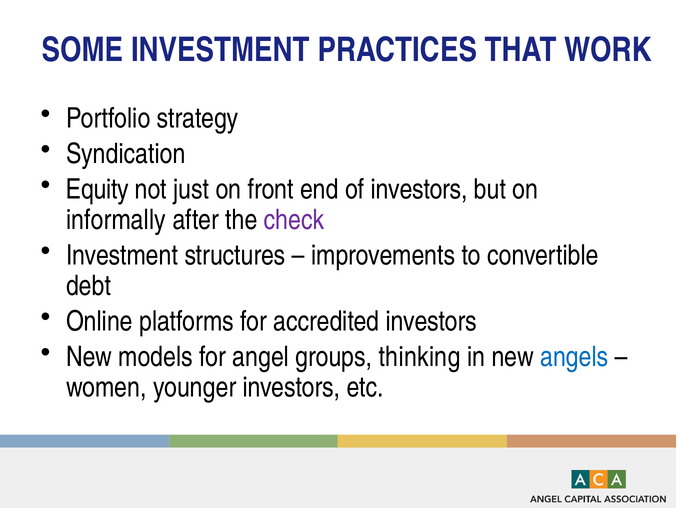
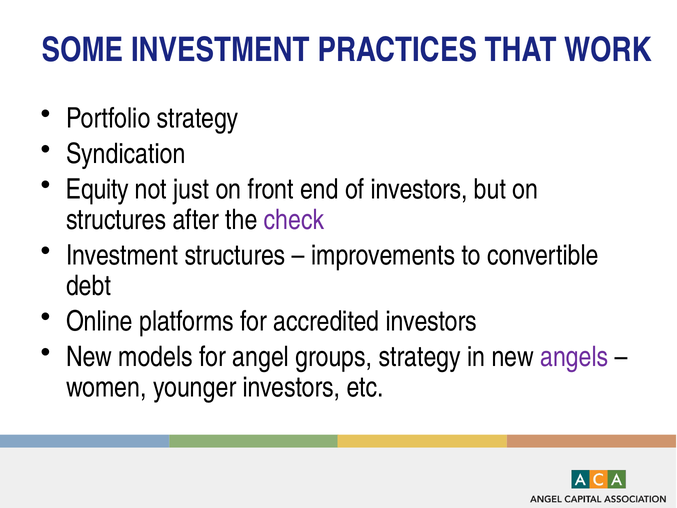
informally at (116, 220): informally -> structures
groups thinking: thinking -> strategy
angels colour: blue -> purple
